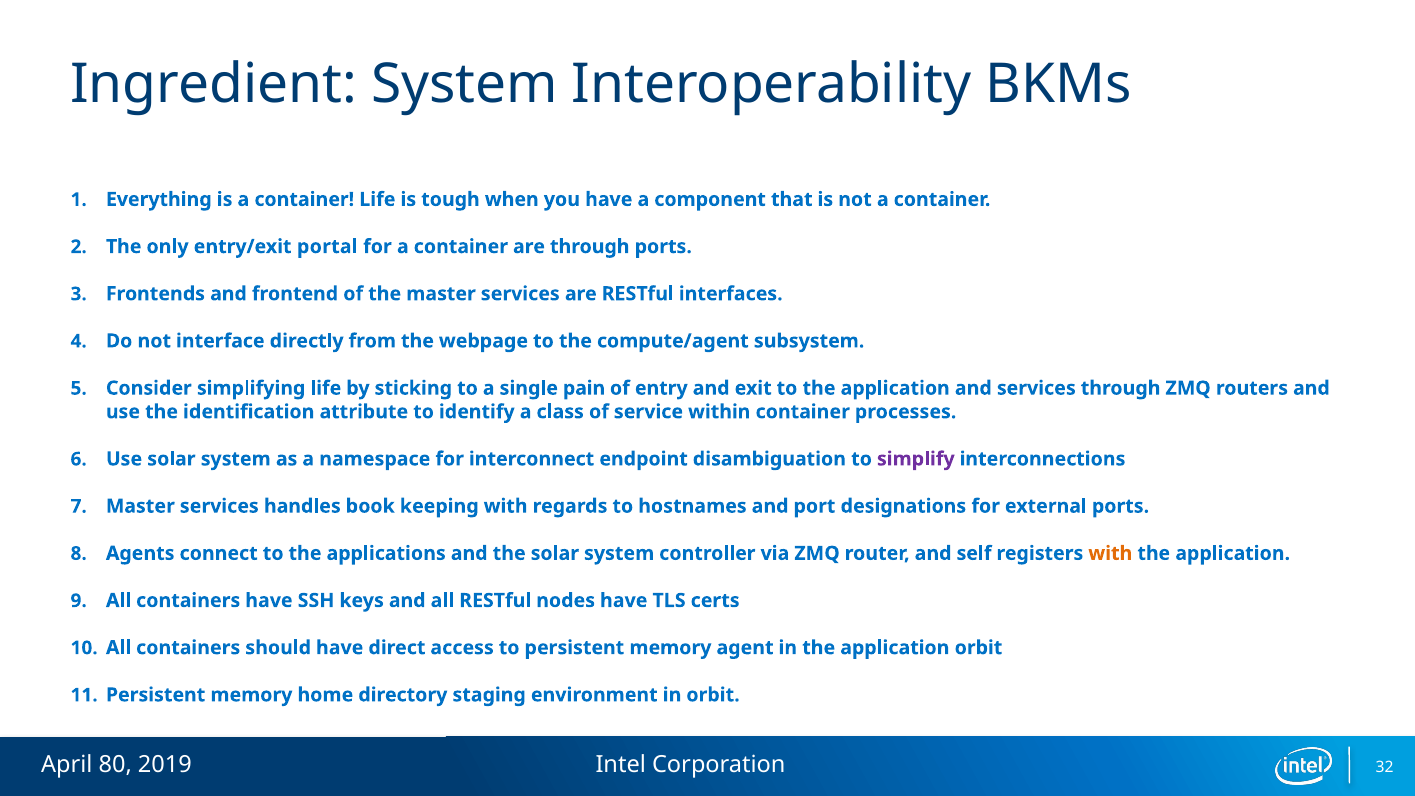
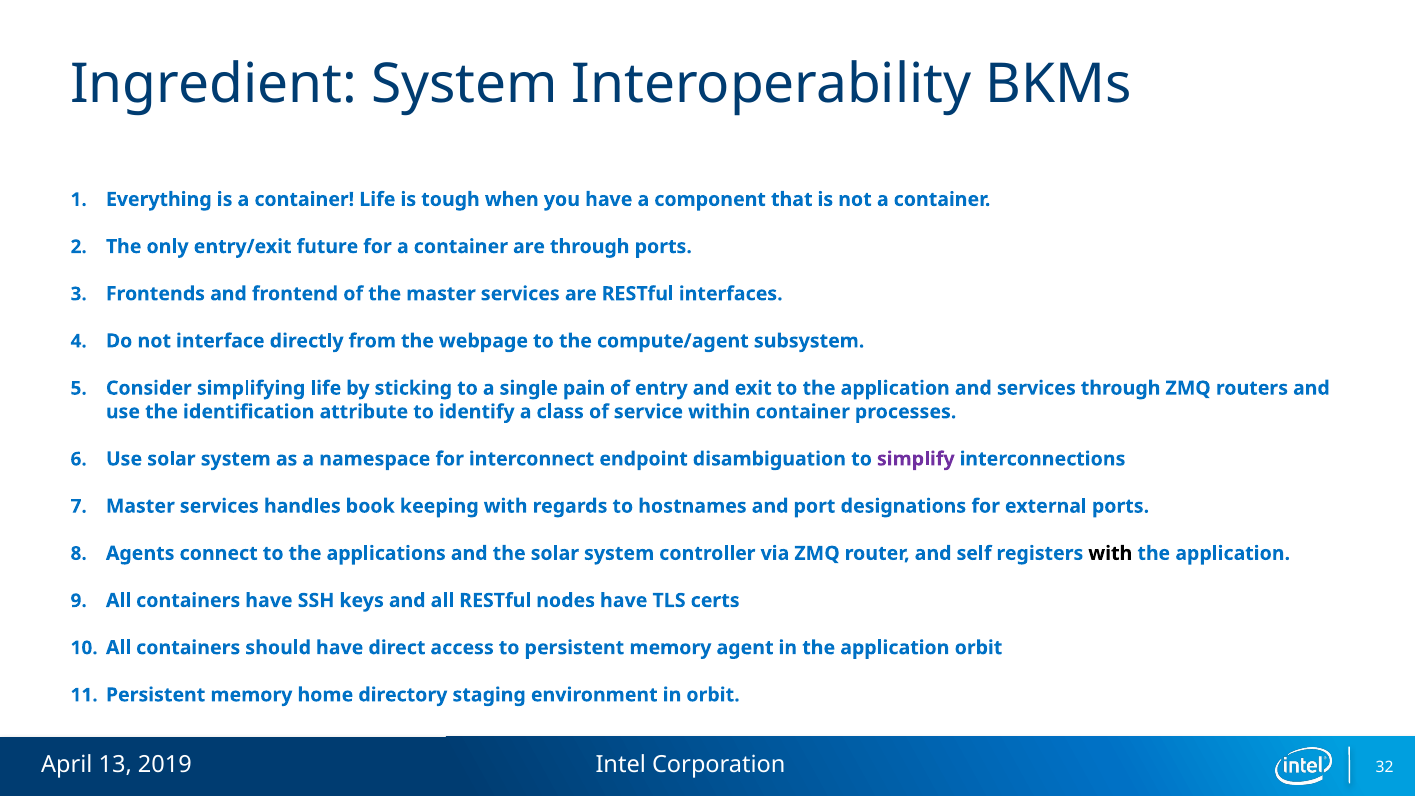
portal: portal -> future
with at (1110, 553) colour: orange -> black
80: 80 -> 13
